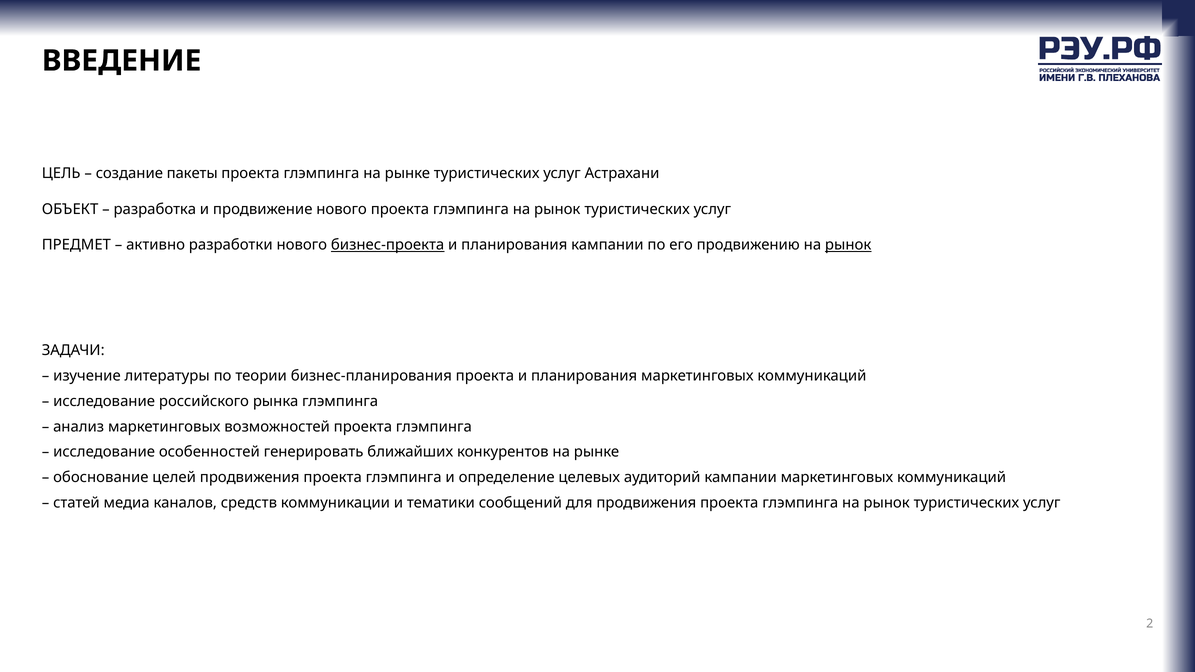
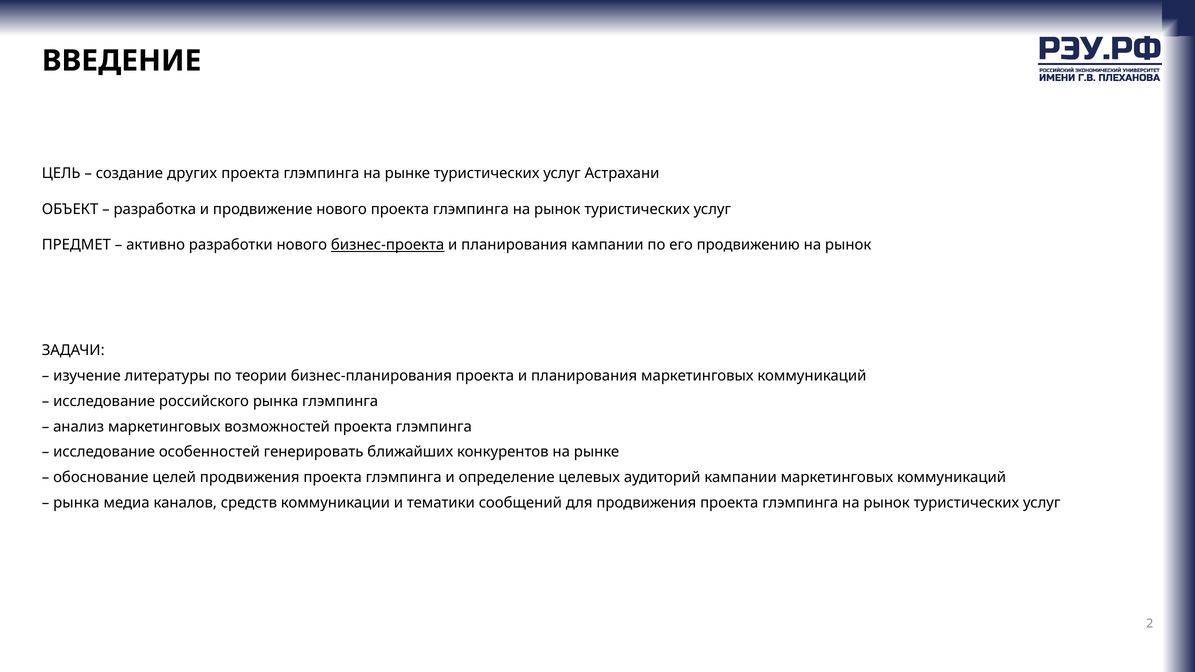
пакеты: пакеты -> других
рынок at (848, 245) underline: present -> none
статей at (76, 503): статей -> рынка
